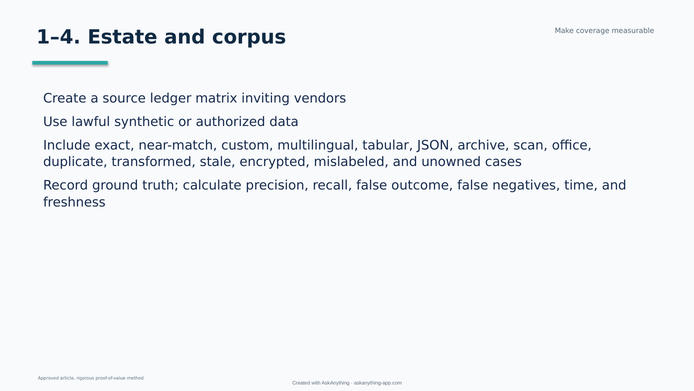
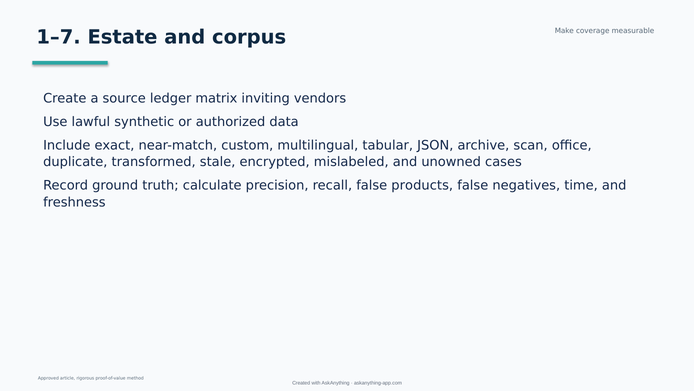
1–4: 1–4 -> 1–7
outcome: outcome -> products
